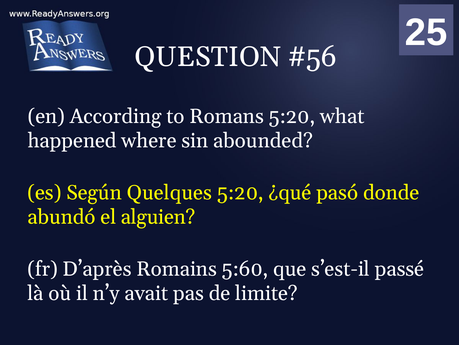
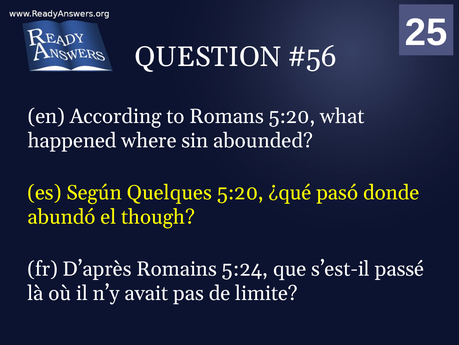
alguien: alguien -> though
5:60: 5:60 -> 5:24
